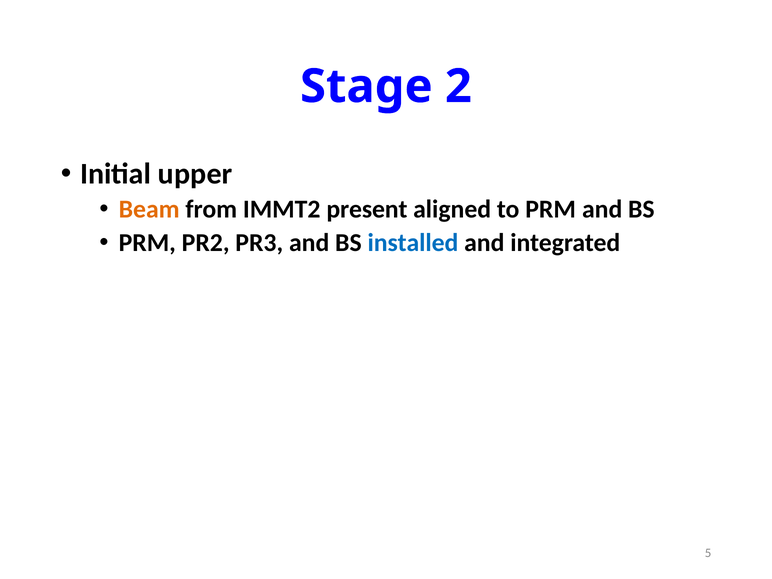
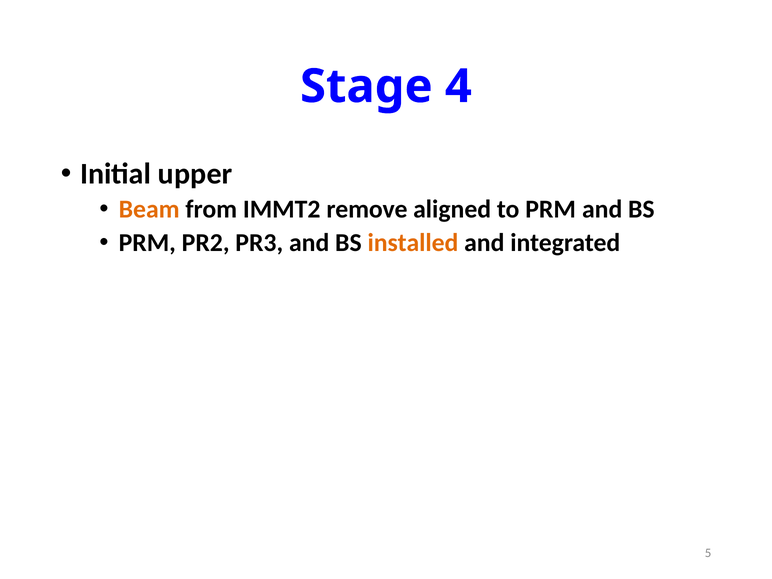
2: 2 -> 4
present: present -> remove
installed colour: blue -> orange
